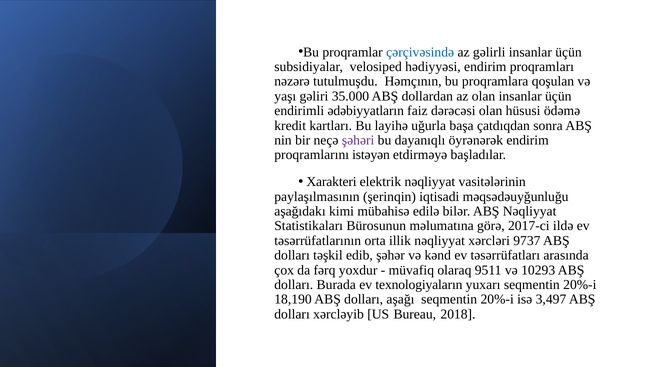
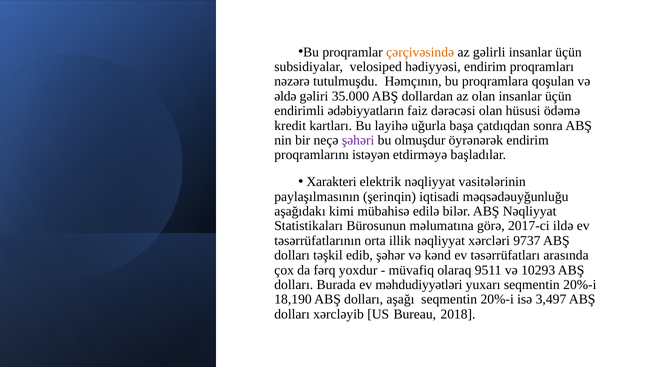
çərçivəsində colour: blue -> orange
yaşı: yaşı -> əldə
dayanıqlı: dayanıqlı -> olmuşdur
texnologiyaların: texnologiyaların -> məhdudiyyətləri
